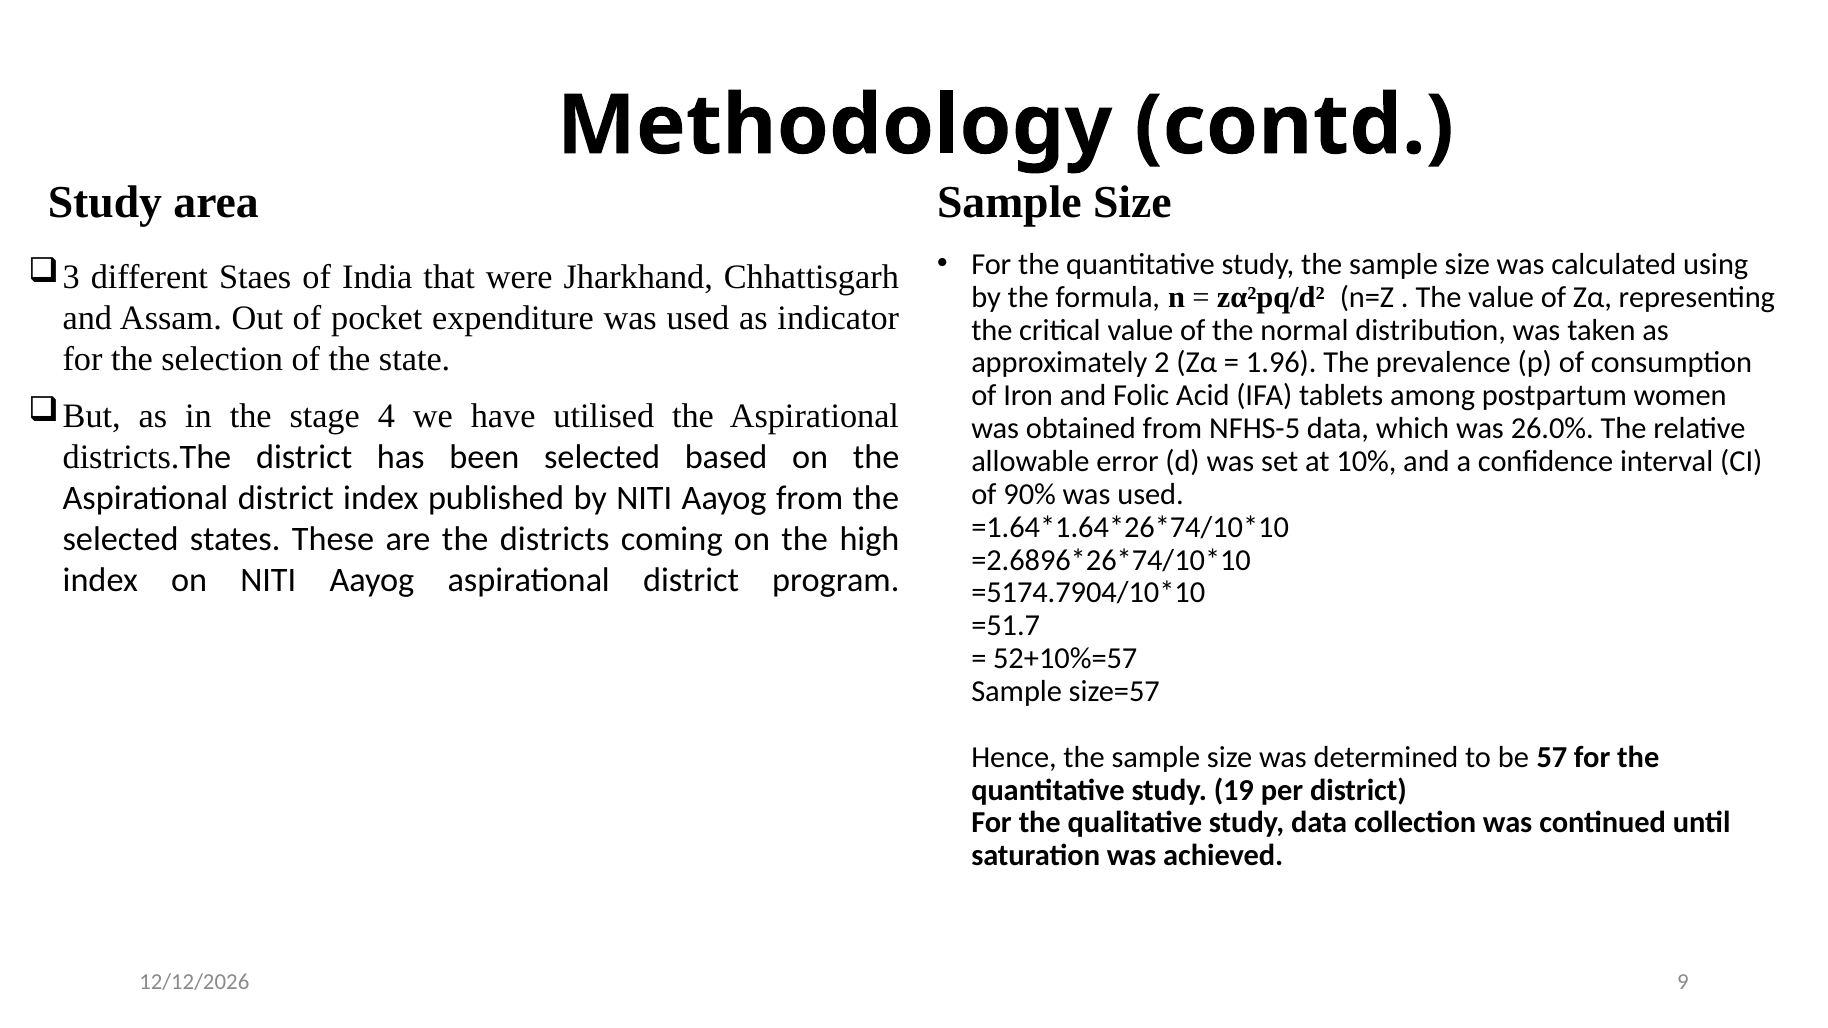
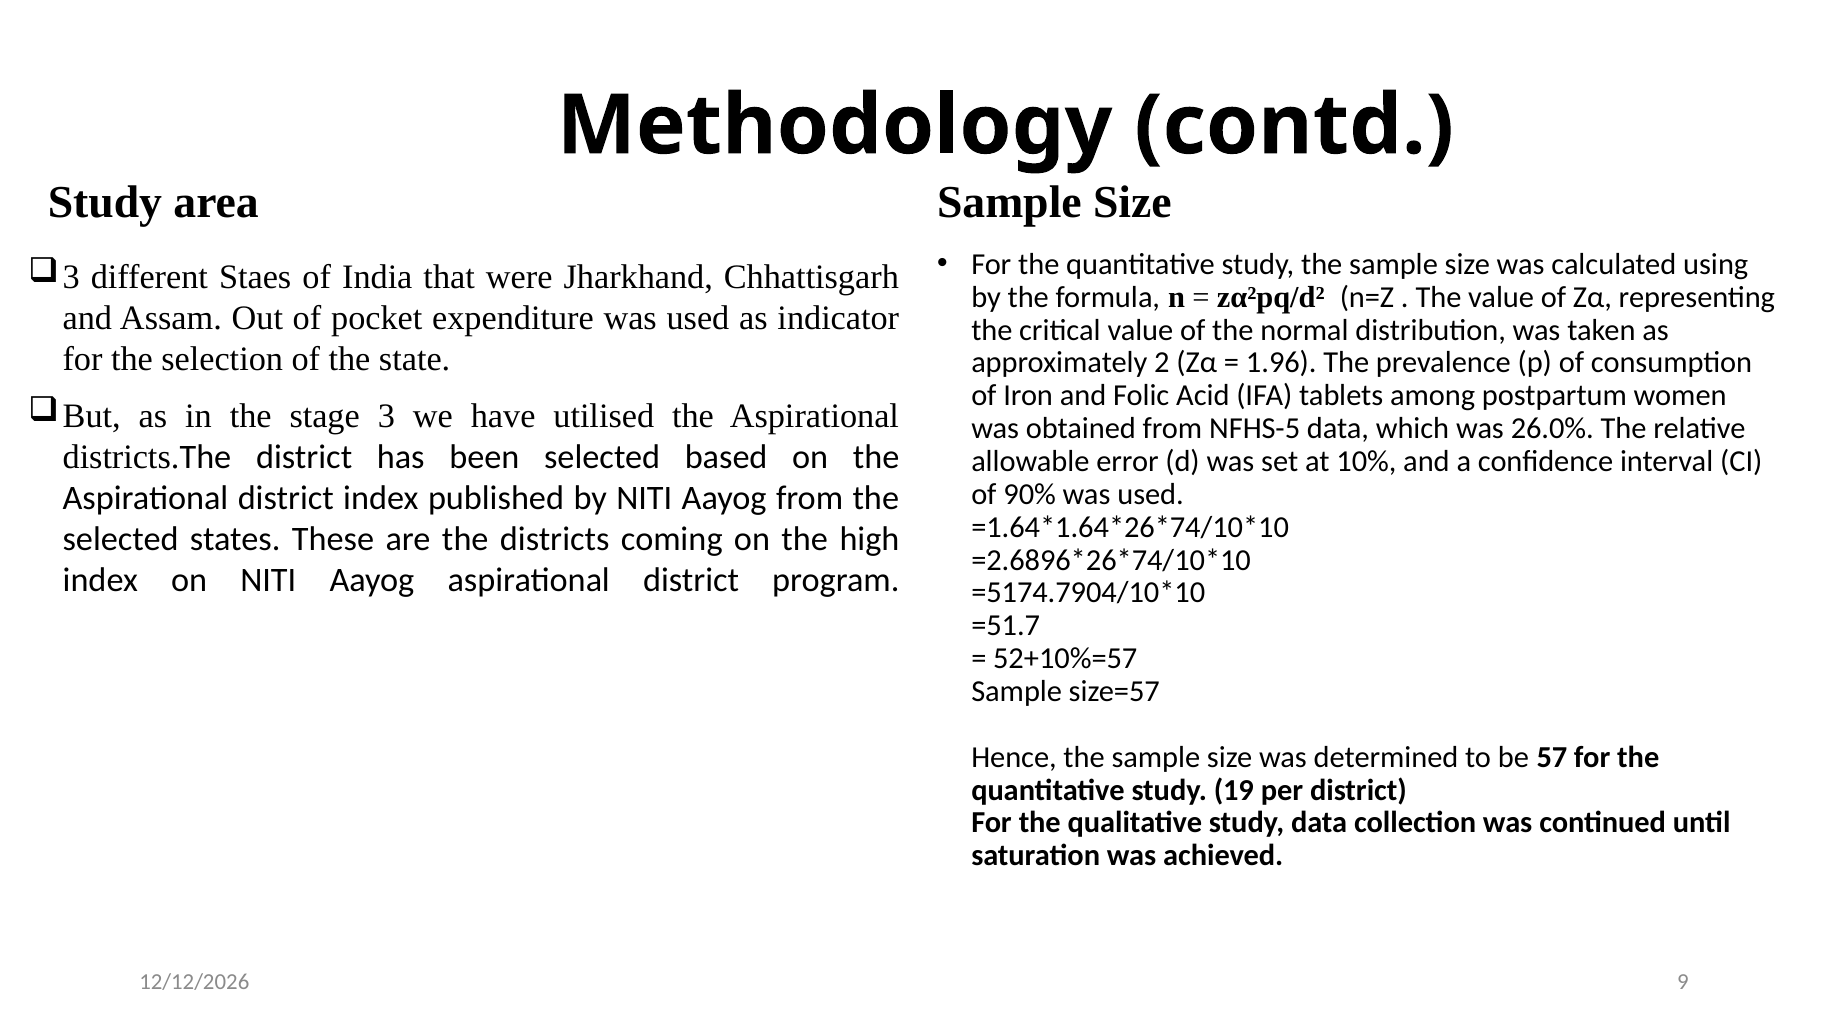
4: 4 -> 3
